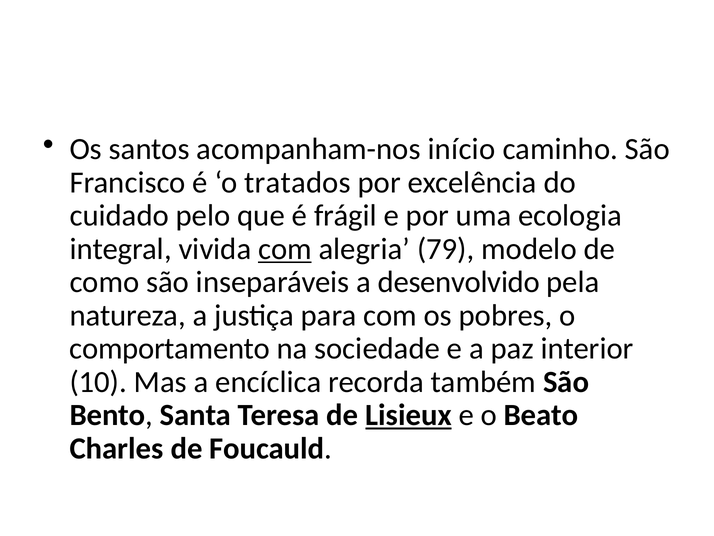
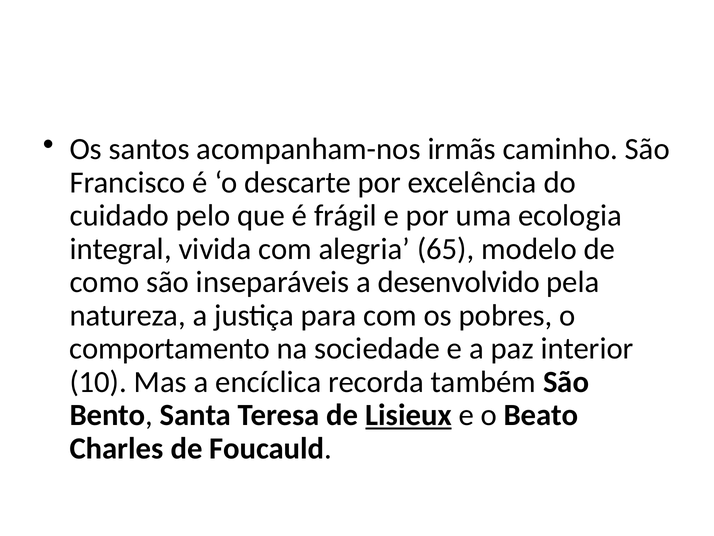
início: início -> irmãs
tratados: tratados -> descarte
com at (285, 249) underline: present -> none
79: 79 -> 65
